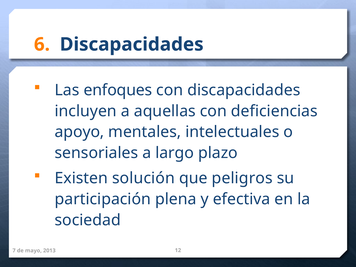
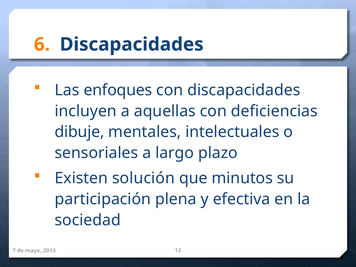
apoyo: apoyo -> dibuje
peligros: peligros -> minutos
